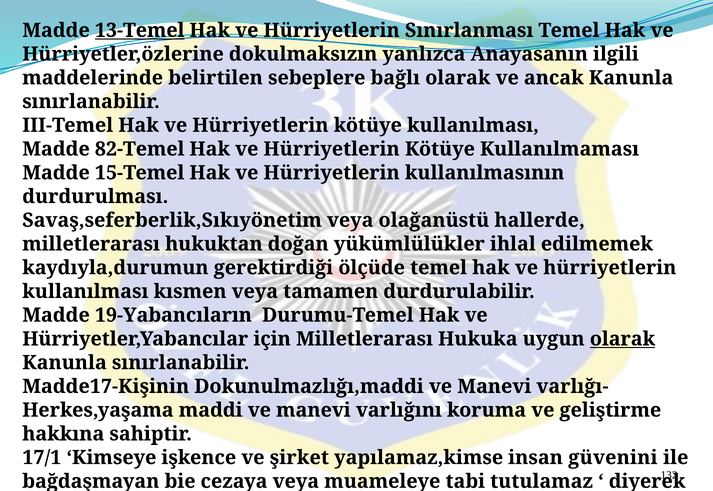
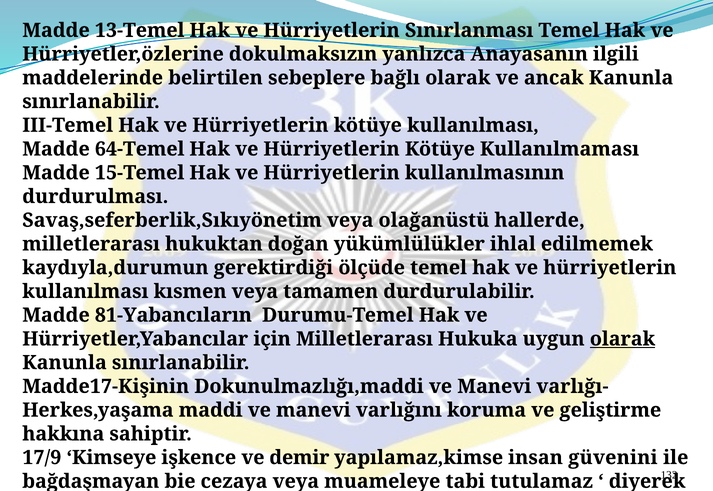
13-Temel underline: present -> none
82-Temel: 82-Temel -> 64-Temel
19-Yabancıların: 19-Yabancıların -> 81-Yabancıların
17/1: 17/1 -> 17/9
şirket: şirket -> demir
